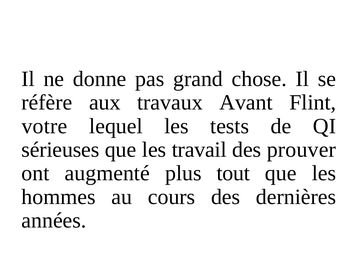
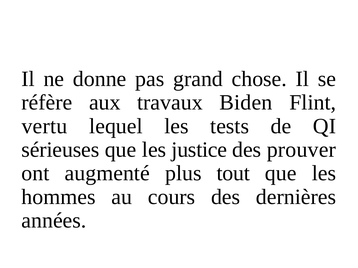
Avant: Avant -> Biden
votre: votre -> vertu
travail: travail -> justice
